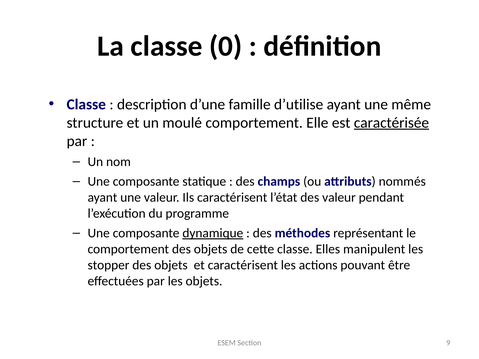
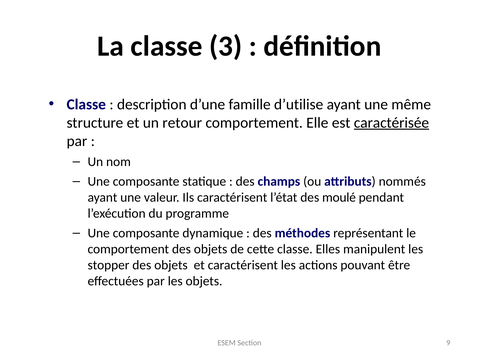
0: 0 -> 3
moulé: moulé -> retour
des valeur: valeur -> moulé
dynamique underline: present -> none
